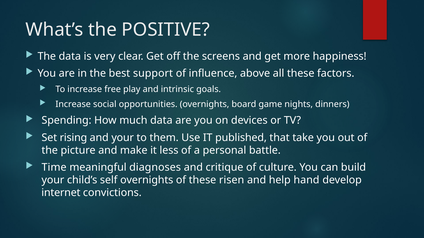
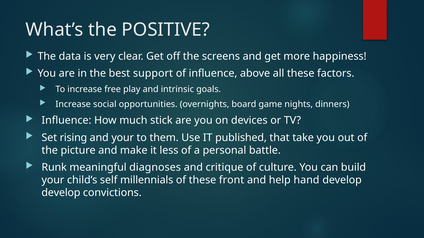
Spending at (67, 121): Spending -> Influence
much data: data -> stick
Time: Time -> Runk
self overnights: overnights -> millennials
risen: risen -> front
internet at (61, 193): internet -> develop
